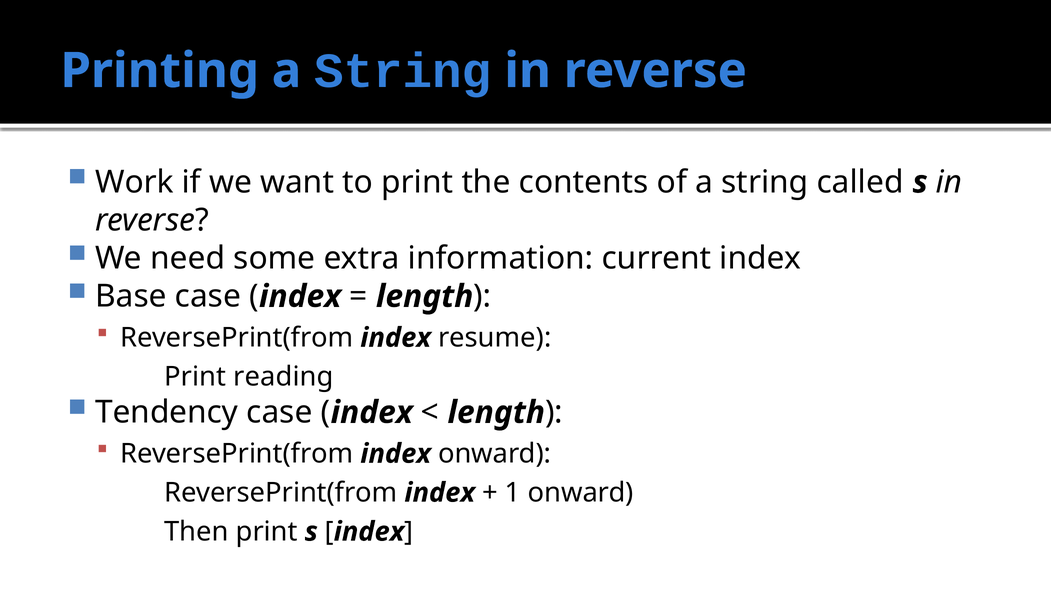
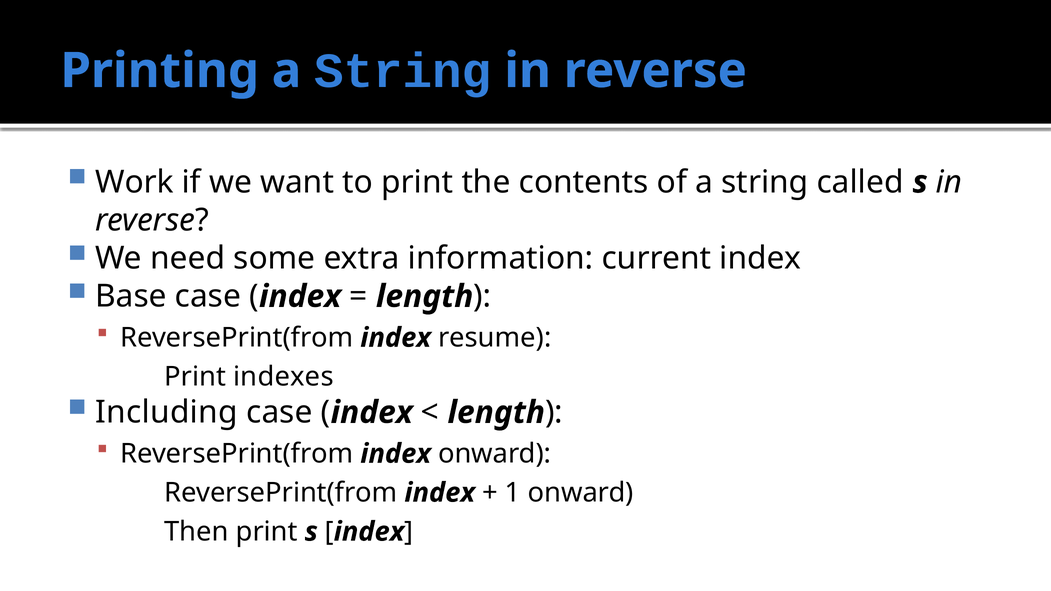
reading: reading -> indexes
Tendency: Tendency -> Including
